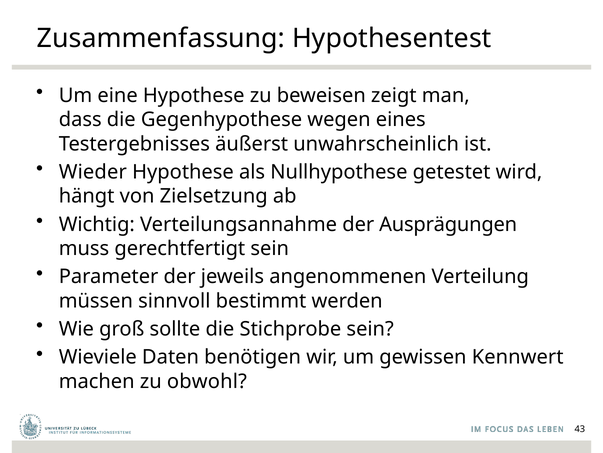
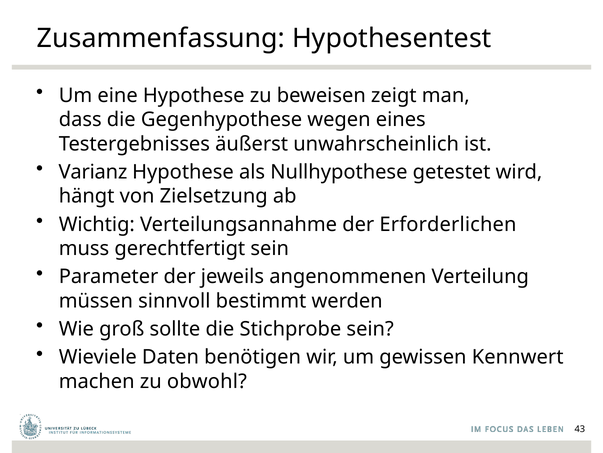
Wieder: Wieder -> Varianz
Ausprägungen: Ausprägungen -> Erforderlichen
